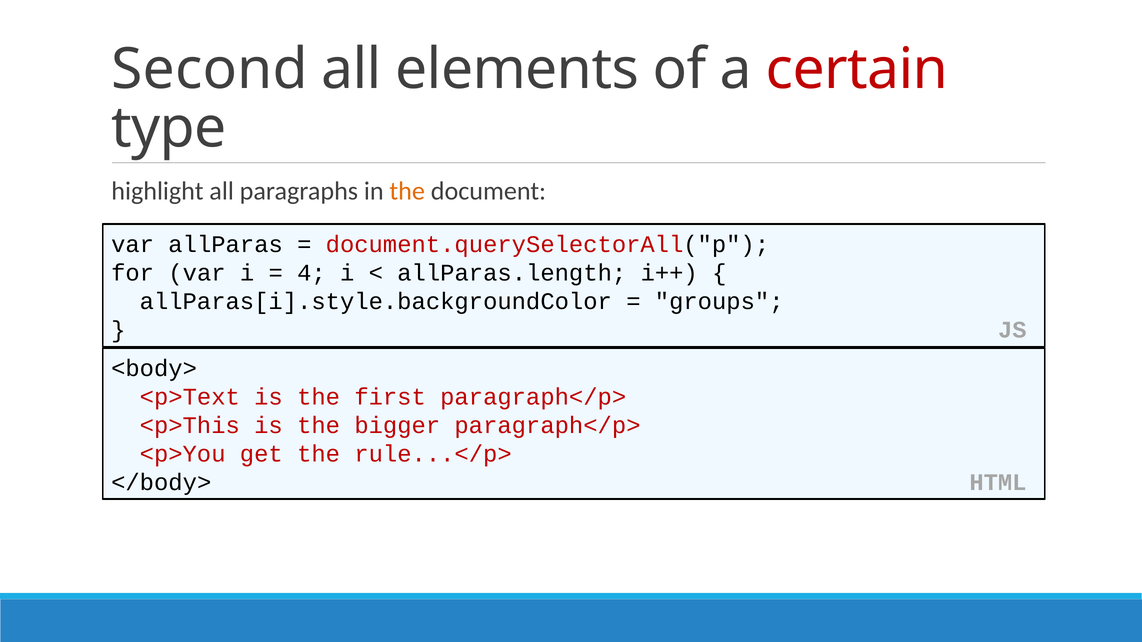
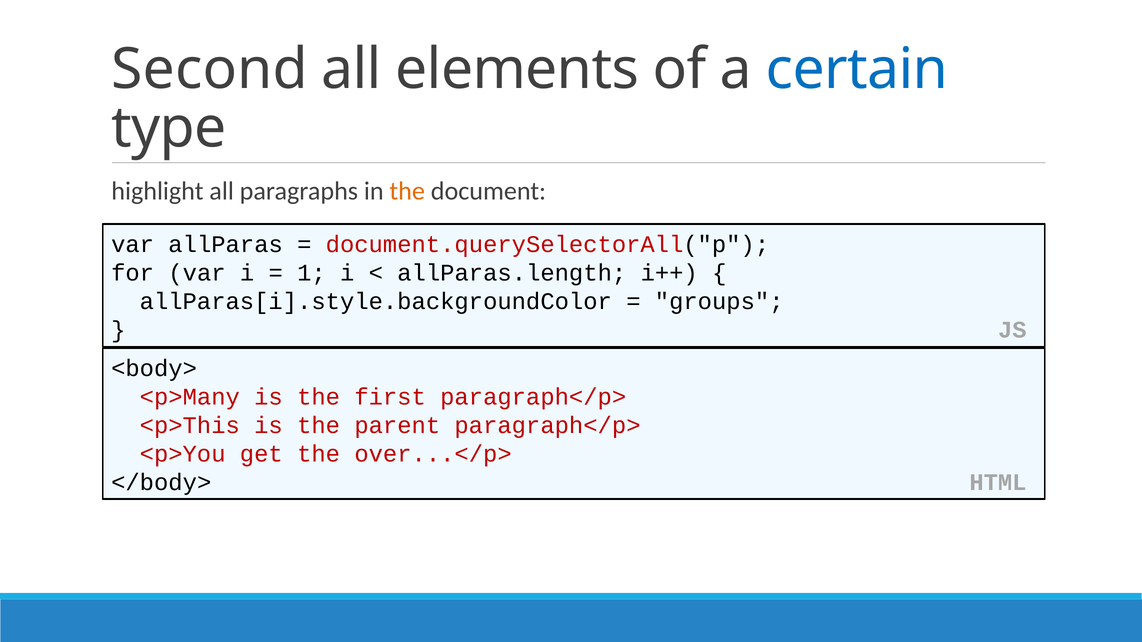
certain colour: red -> blue
4: 4 -> 1
<p>Text: <p>Text -> <p>Many
bigger: bigger -> parent
rule...</p>: rule...</p> -> over...</p>
